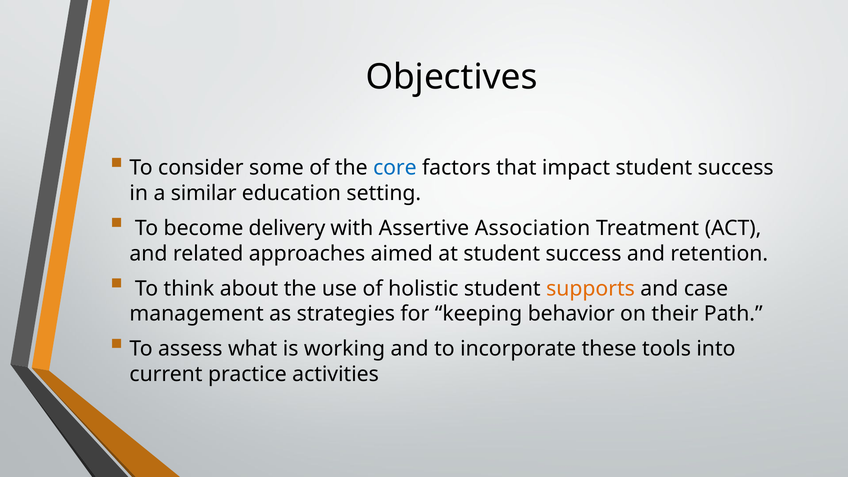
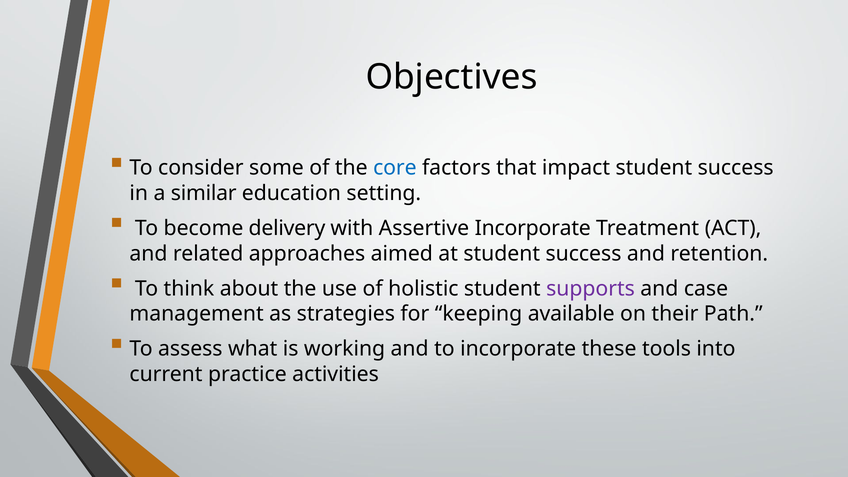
Assertive Association: Association -> Incorporate
supports colour: orange -> purple
behavior: behavior -> available
